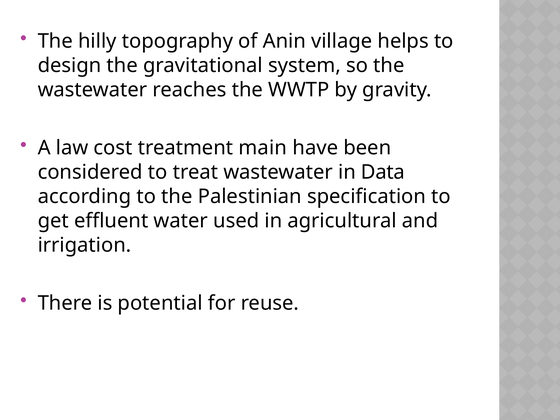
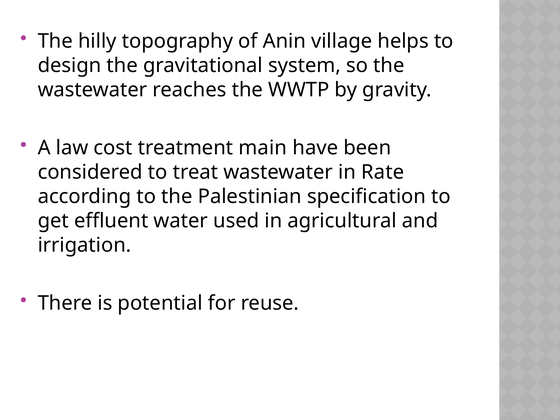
Data: Data -> Rate
